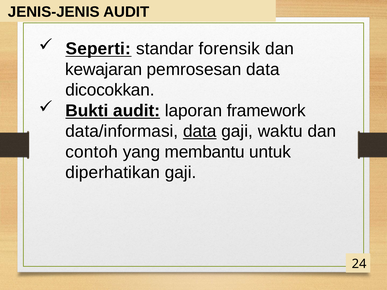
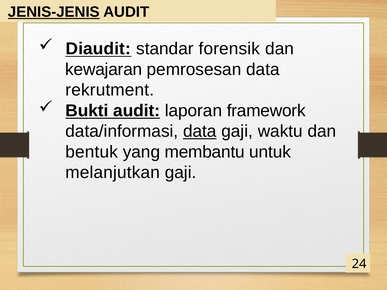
JENIS-JENIS underline: none -> present
Seperti: Seperti -> Diaudit
dicocokkan: dicocokkan -> rekrutment
contoh: contoh -> bentuk
diperhatikan: diperhatikan -> melanjutkan
